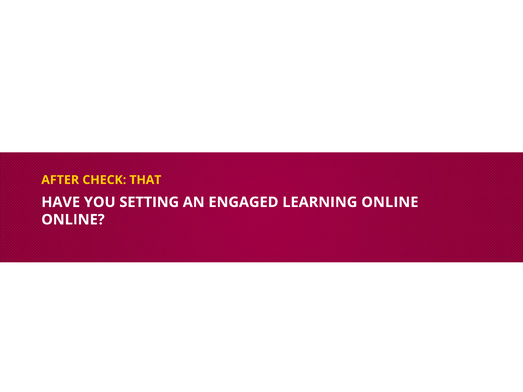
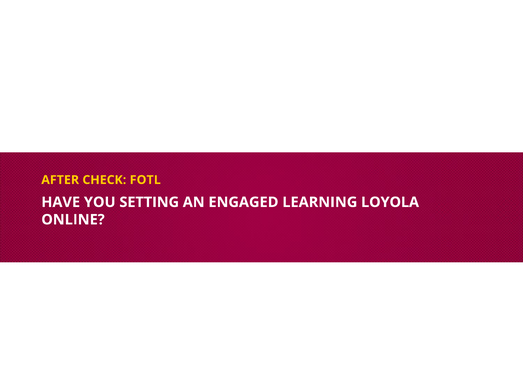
THAT: THAT -> FOTL
LEARNING ONLINE: ONLINE -> LOYOLA
